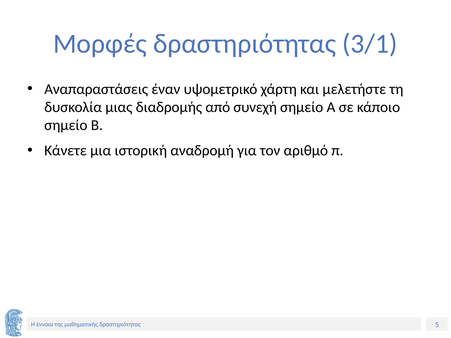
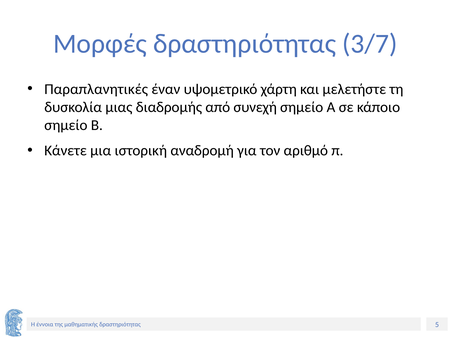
3/1: 3/1 -> 3/7
Αναπαραστάσεις: Αναπαραστάσεις -> Παραπλανητικές
